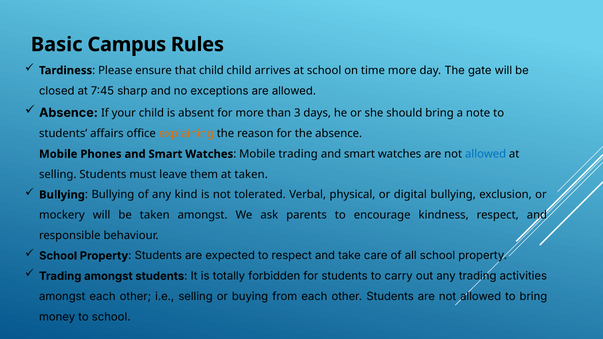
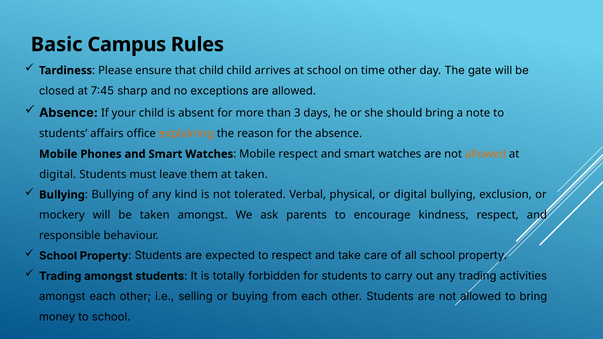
time more: more -> other
Mobile trading: trading -> respect
allowed at (486, 154) colour: blue -> orange
selling at (58, 174): selling -> digital
